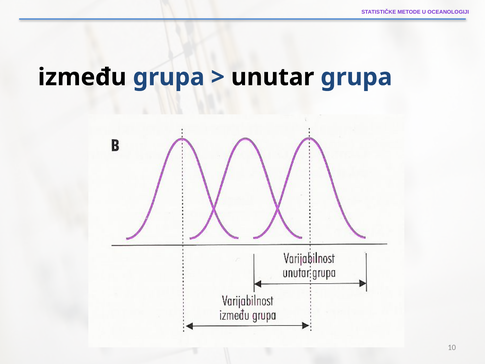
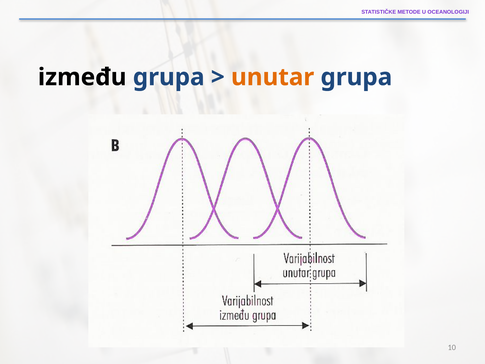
unutar colour: black -> orange
